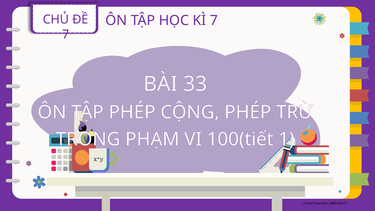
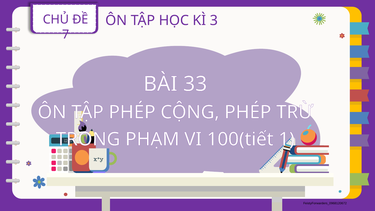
KÌ 7: 7 -> 3
